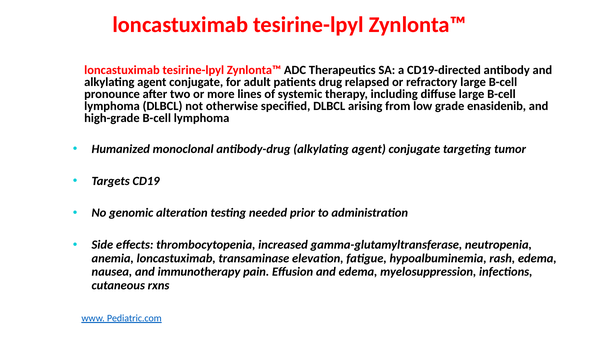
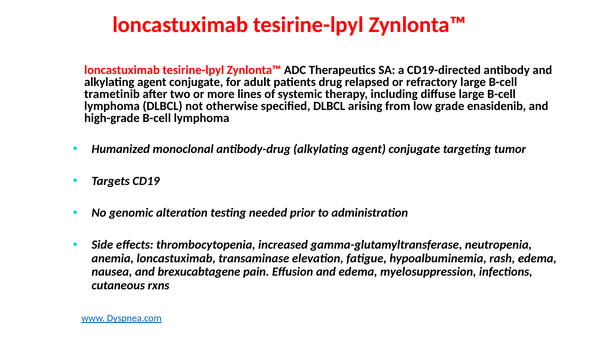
pronounce: pronounce -> trametinib
immunotherapy: immunotherapy -> brexucabtagene
Pediatric.com: Pediatric.com -> Dyspnea.com
